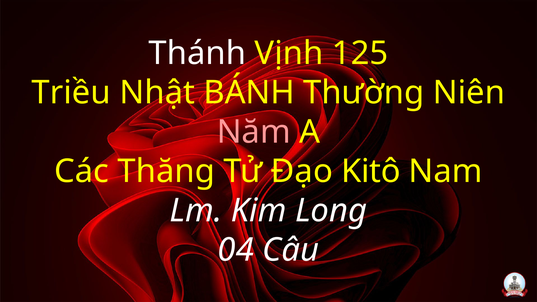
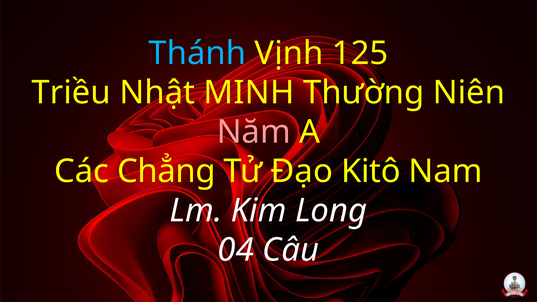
Thánh colour: white -> light blue
BÁNH: BÁNH -> MINH
Thăng: Thăng -> Chẳng
